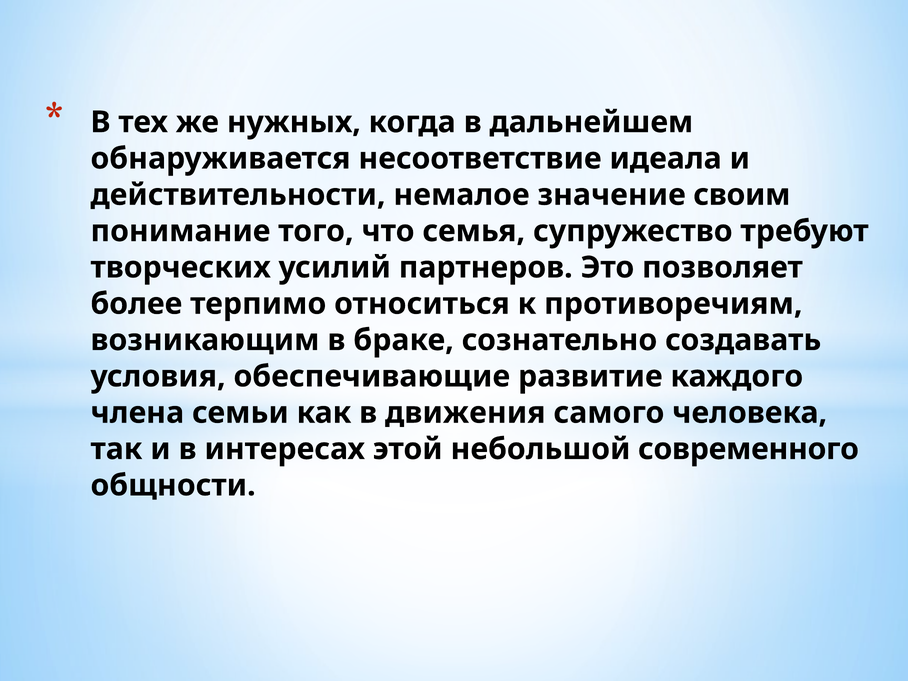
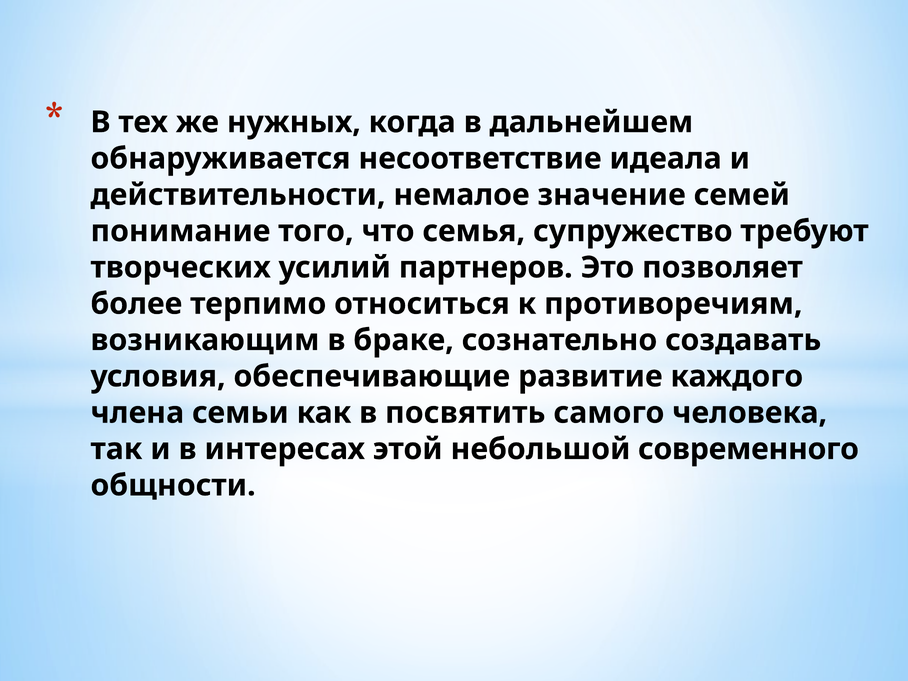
своим: своим -> семей
движения: движения -> посвятить
